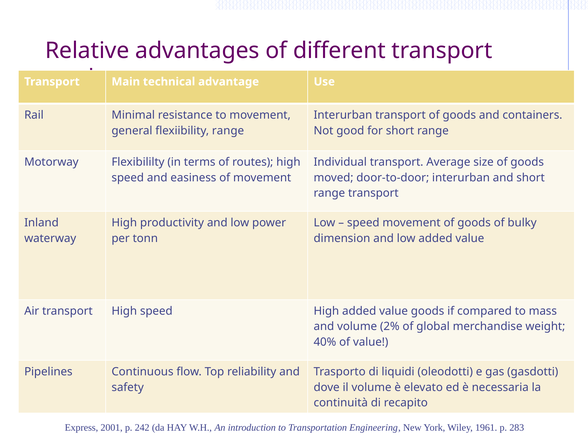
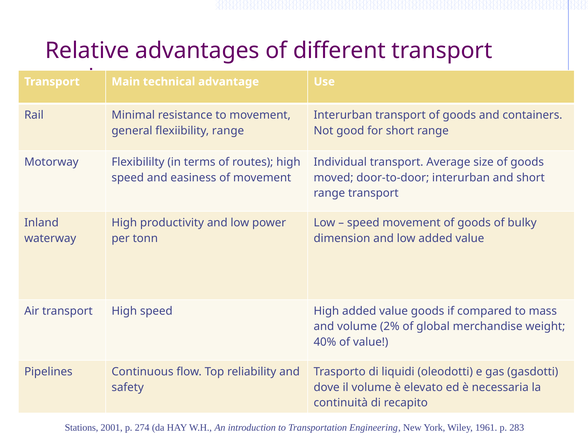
Express: Express -> Stations
242: 242 -> 274
